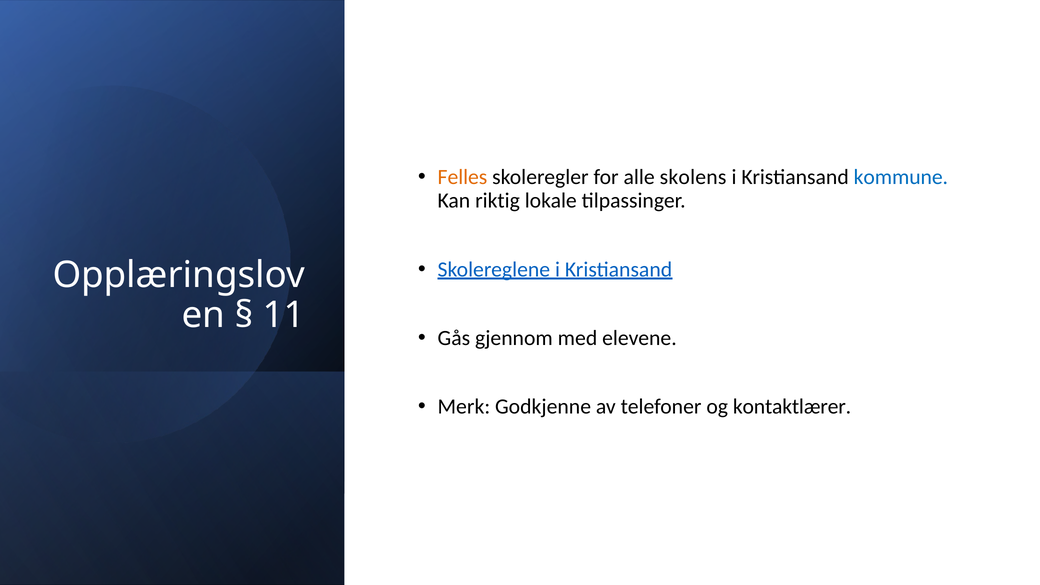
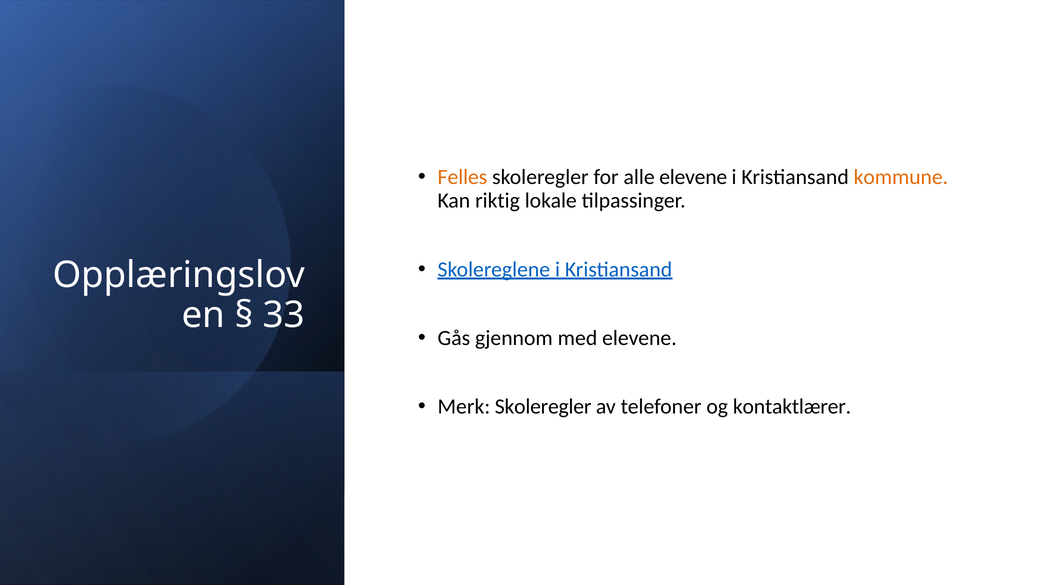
alle skolens: skolens -> elevene
kommune colour: blue -> orange
11: 11 -> 33
Merk Godkjenne: Godkjenne -> Skoleregler
